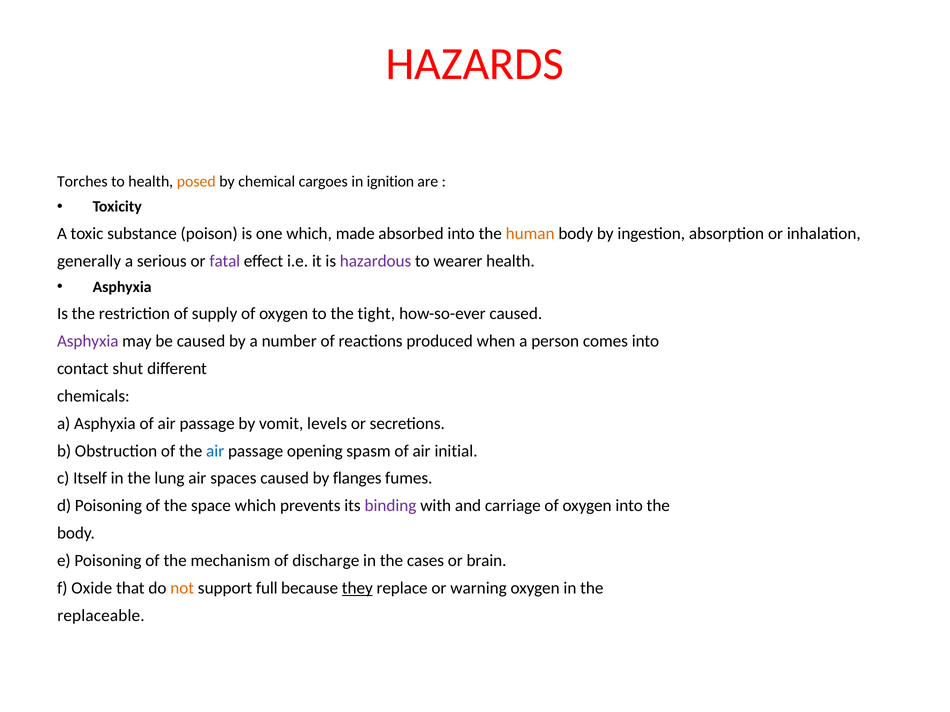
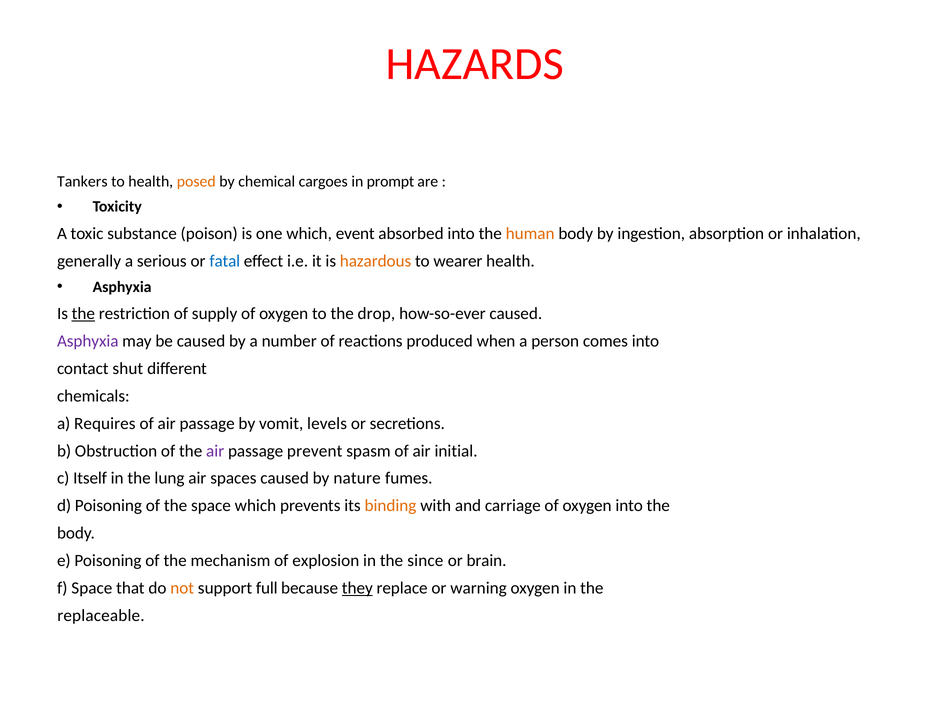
Torches: Torches -> Tankers
ignition: ignition -> prompt
made: made -> event
fatal colour: purple -> blue
hazardous colour: purple -> orange
the at (83, 314) underline: none -> present
tight: tight -> drop
a Asphyxia: Asphyxia -> Requires
air at (215, 451) colour: blue -> purple
opening: opening -> prevent
flanges: flanges -> nature
binding colour: purple -> orange
discharge: discharge -> explosion
cases: cases -> since
f Oxide: Oxide -> Space
